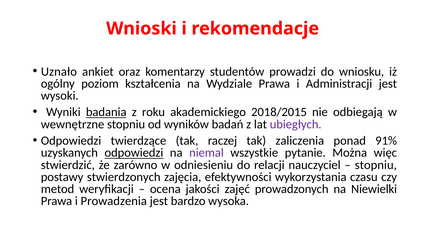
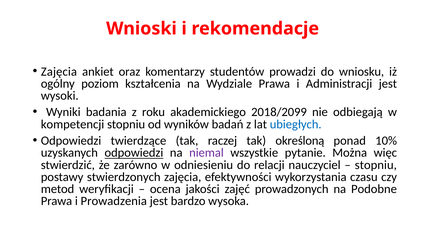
Uznało at (59, 71): Uznało -> Zajęcia
badania underline: present -> none
2018/2015: 2018/2015 -> 2018/2099
wewnętrzne: wewnętrzne -> kompetencji
ubiegłych colour: purple -> blue
zaliczenia: zaliczenia -> określoną
91%: 91% -> 10%
Niewielki: Niewielki -> Podobne
